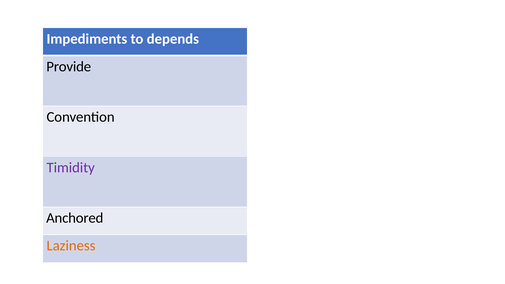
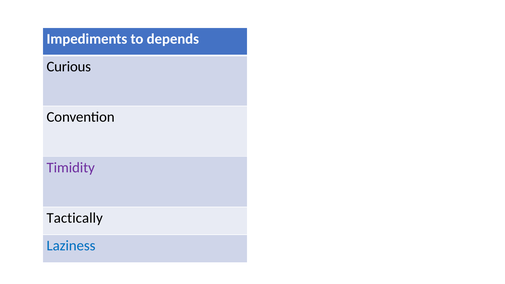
Provide: Provide -> Curious
Anchored: Anchored -> Tactically
Laziness colour: orange -> blue
